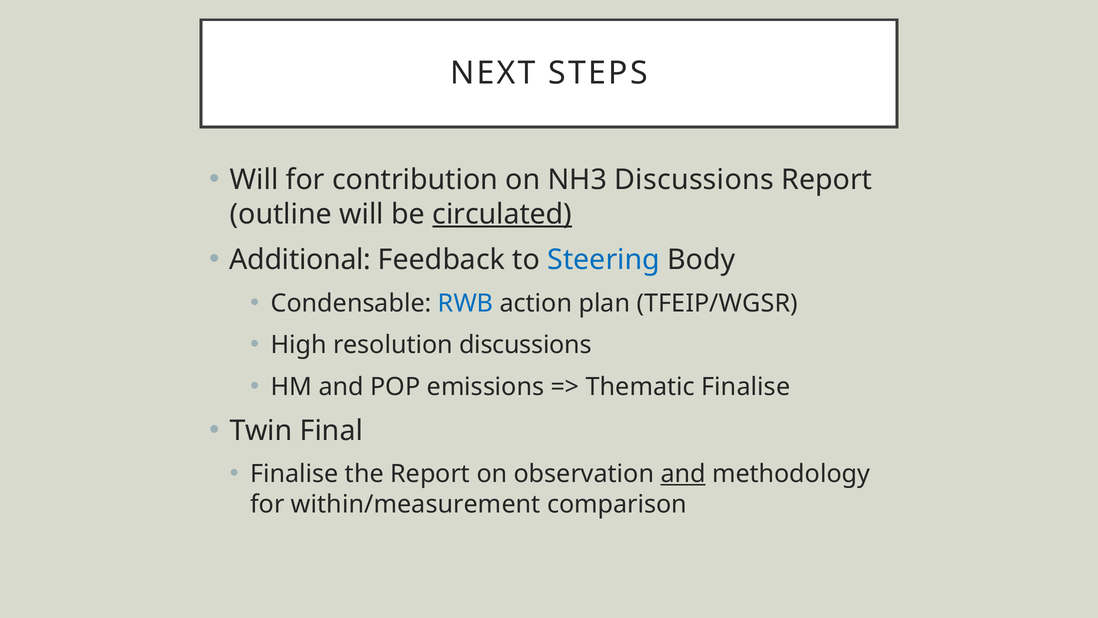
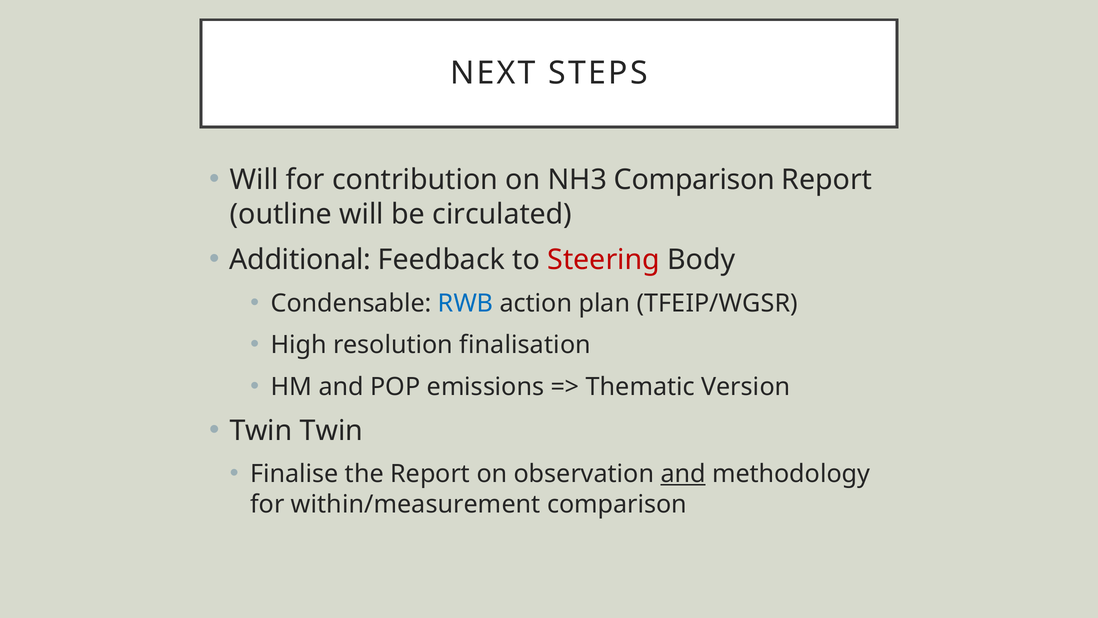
NH3 Discussions: Discussions -> Comparison
circulated underline: present -> none
Steering colour: blue -> red
resolution discussions: discussions -> finalisation
Thematic Finalise: Finalise -> Version
Twin Final: Final -> Twin
